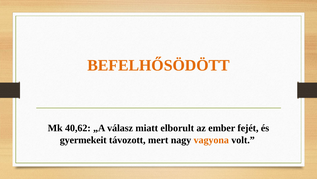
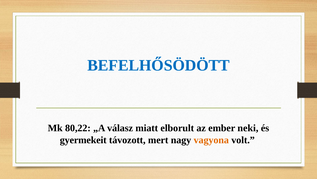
BEFELHŐSÖDÖTT colour: orange -> blue
40,62: 40,62 -> 80,22
fejét: fejét -> neki
